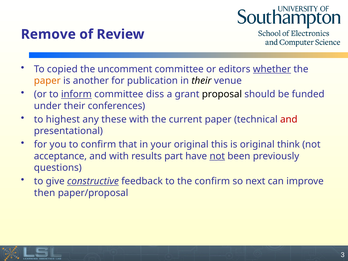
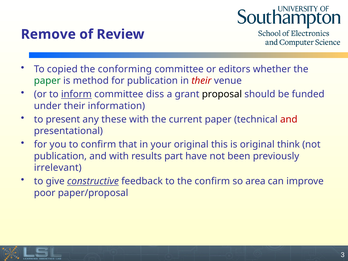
uncomment: uncomment -> conforming
whether underline: present -> none
paper at (47, 81) colour: orange -> green
another: another -> method
their at (201, 81) colour: black -> red
conferences: conferences -> information
highest: highest -> present
acceptance at (60, 156): acceptance -> publication
not at (217, 156) underline: present -> none
questions: questions -> irrelevant
next: next -> area
then: then -> poor
